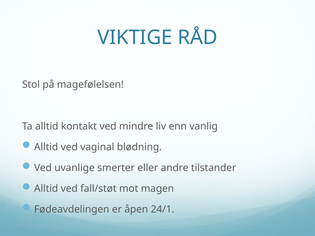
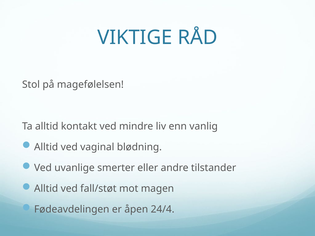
24/1: 24/1 -> 24/4
